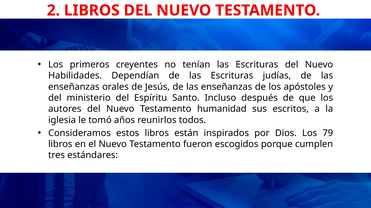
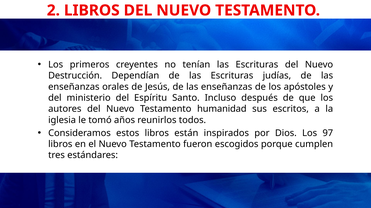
Habilidades: Habilidades -> Destrucción
79: 79 -> 97
